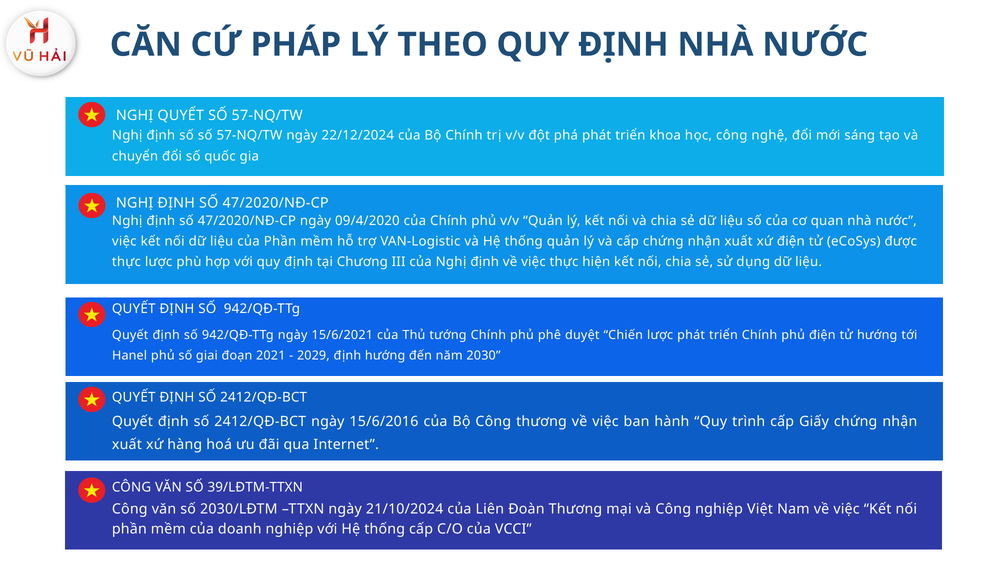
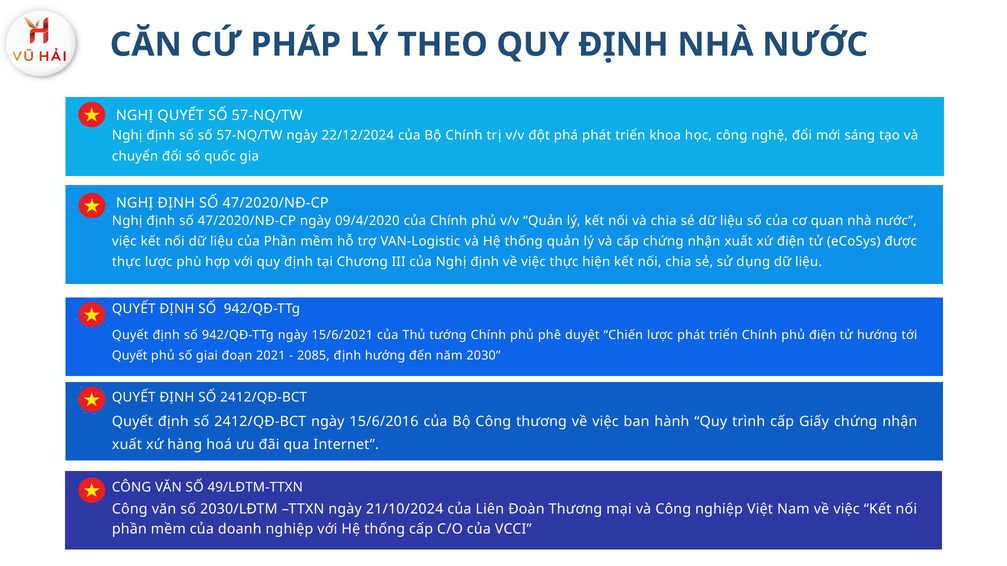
Hanel at (130, 356): Hanel -> Quyết
2029: 2029 -> 2085
39/LĐTM-TTXN: 39/LĐTM-TTXN -> 49/LĐTM-TTXN
